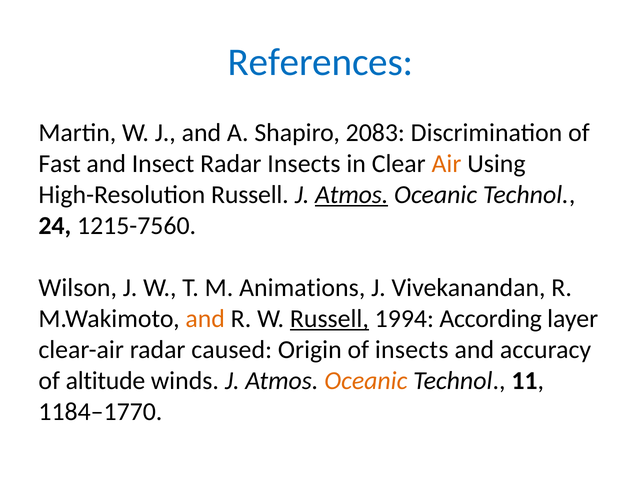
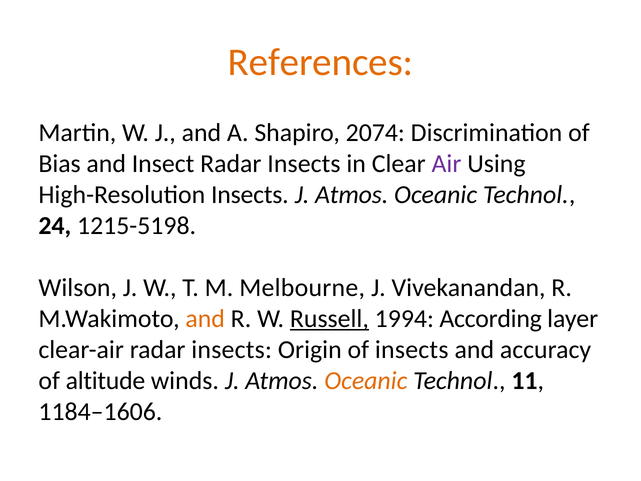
References colour: blue -> orange
2083: 2083 -> 2074
Fast: Fast -> Bias
Air colour: orange -> purple
High-Resolution Russell: Russell -> Insects
Atmos at (352, 195) underline: present -> none
1215-7560: 1215-7560 -> 1215-5198
Animations: Animations -> Melbourne
clear-air radar caused: caused -> insects
1184–1770: 1184–1770 -> 1184–1606
